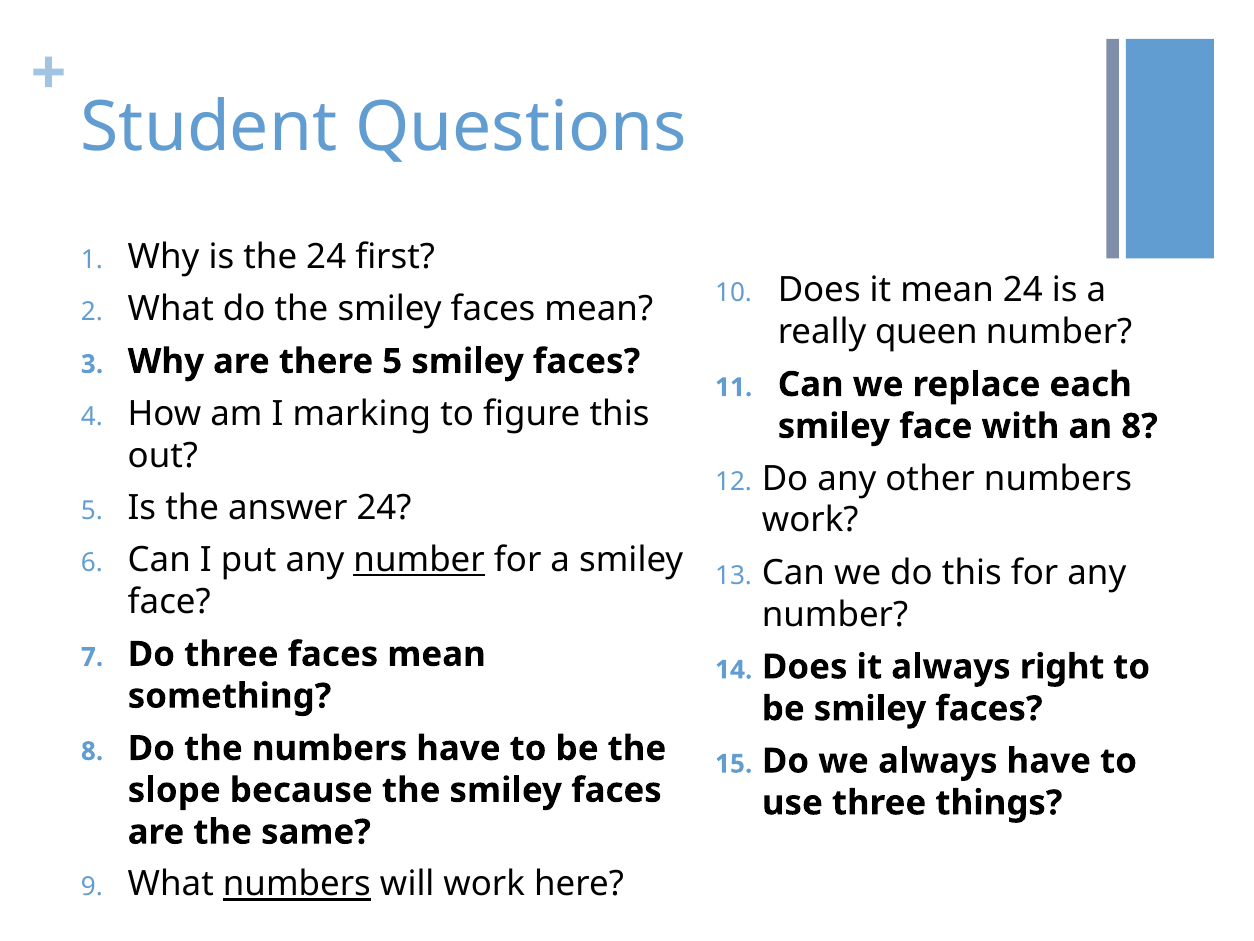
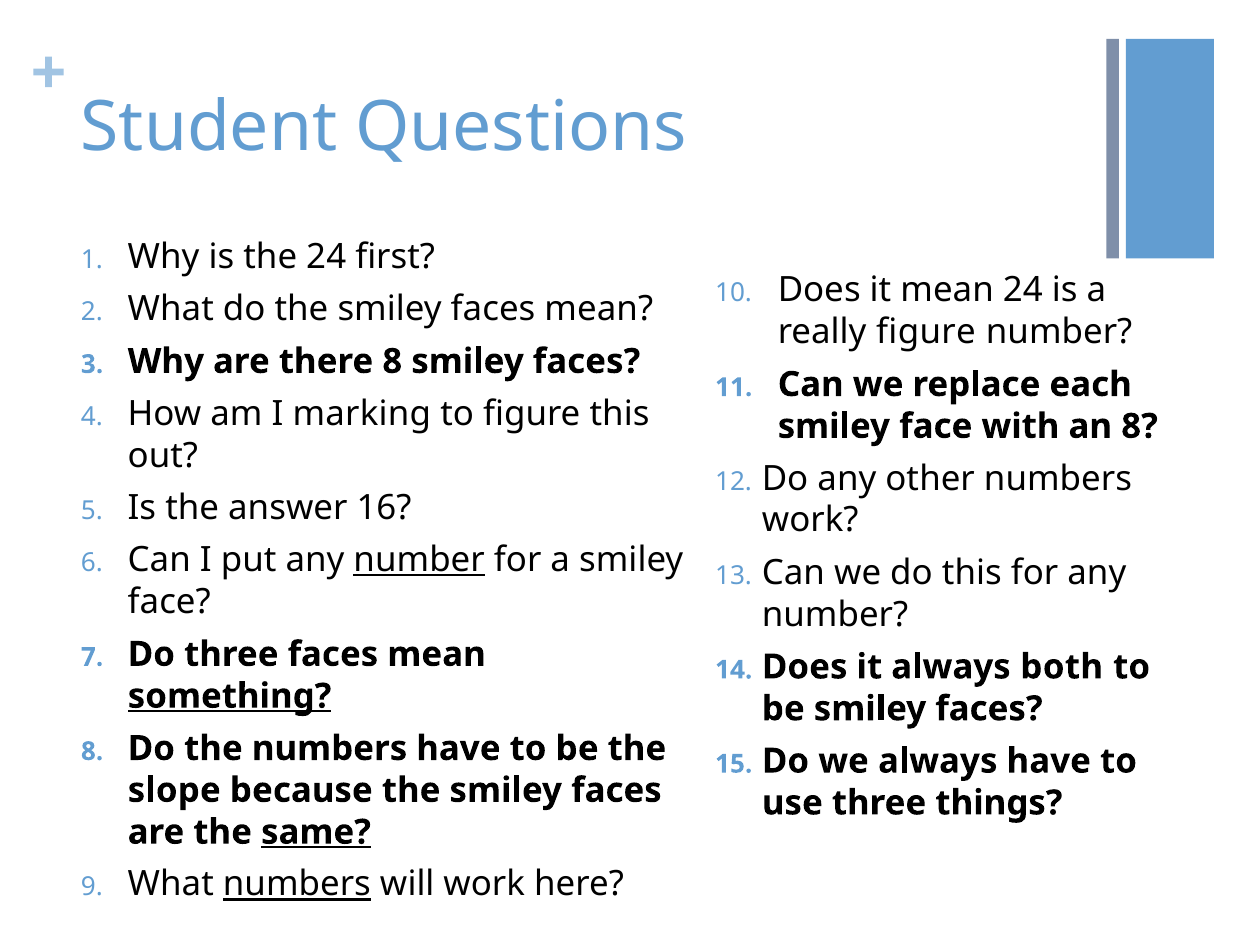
really queen: queen -> figure
there 5: 5 -> 8
answer 24: 24 -> 16
right: right -> both
something underline: none -> present
same underline: none -> present
